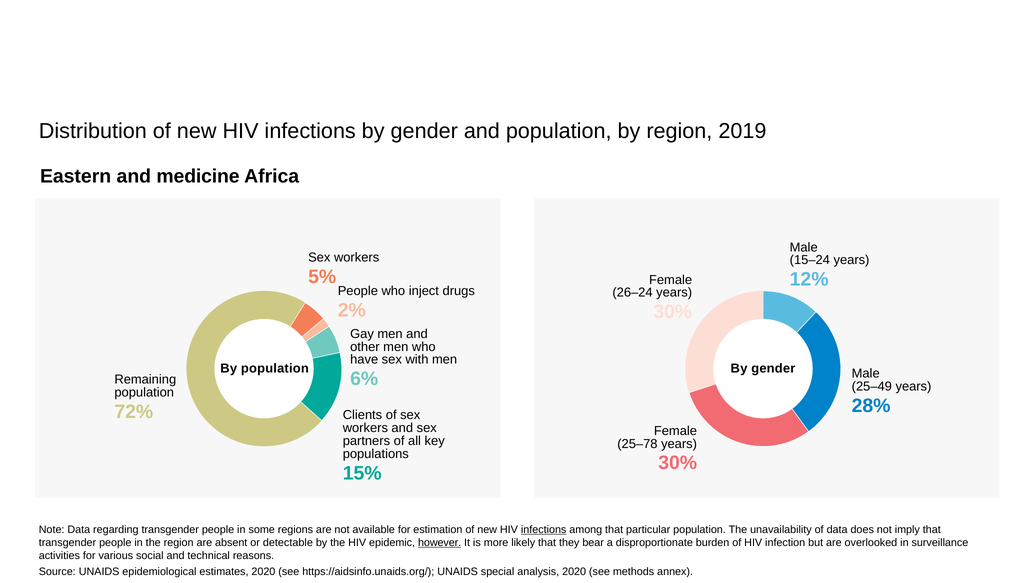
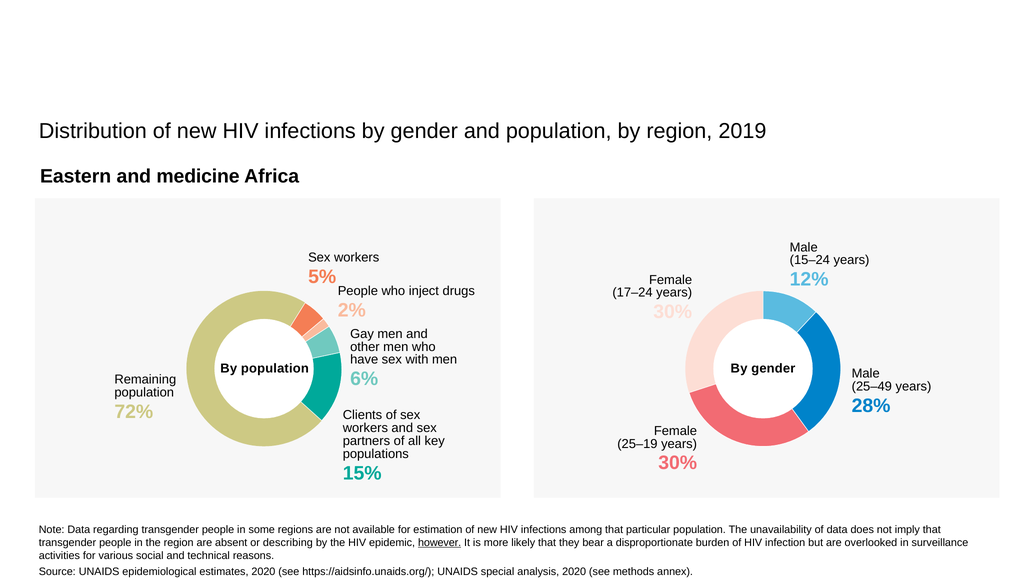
26–24: 26–24 -> 17–24
25–78: 25–78 -> 25–19
infections at (544, 529) underline: present -> none
detectable: detectable -> describing
